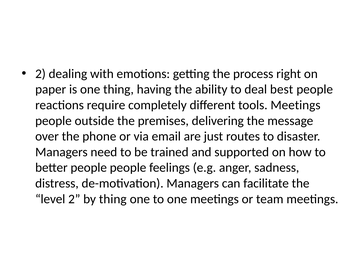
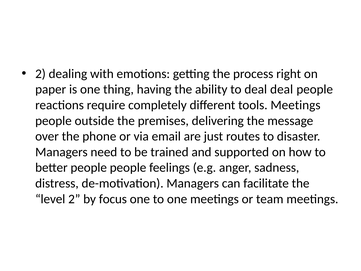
deal best: best -> deal
by thing: thing -> focus
